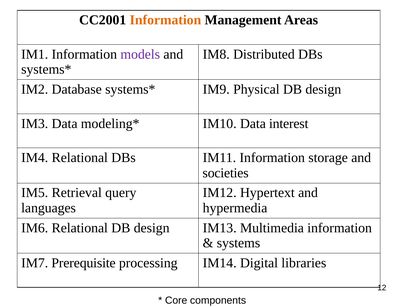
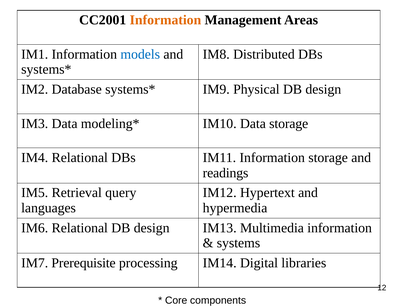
models colour: purple -> blue
Data interest: interest -> storage
societies: societies -> readings
